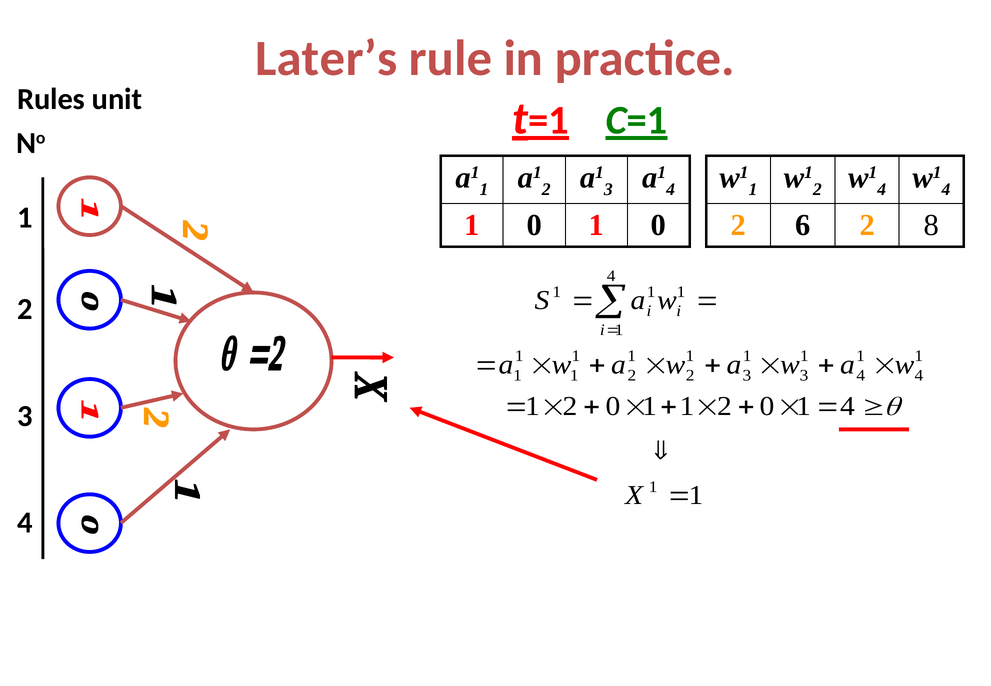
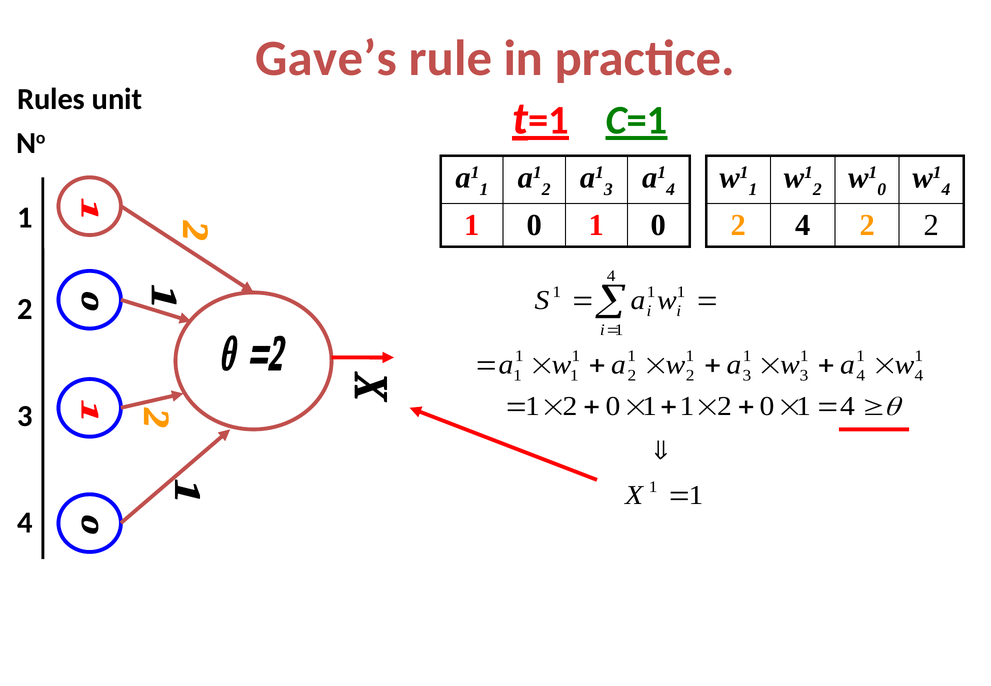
Later’s: Later’s -> Gave’s
4 at (882, 189): 4 -> 0
2 6: 6 -> 4
2 8: 8 -> 2
